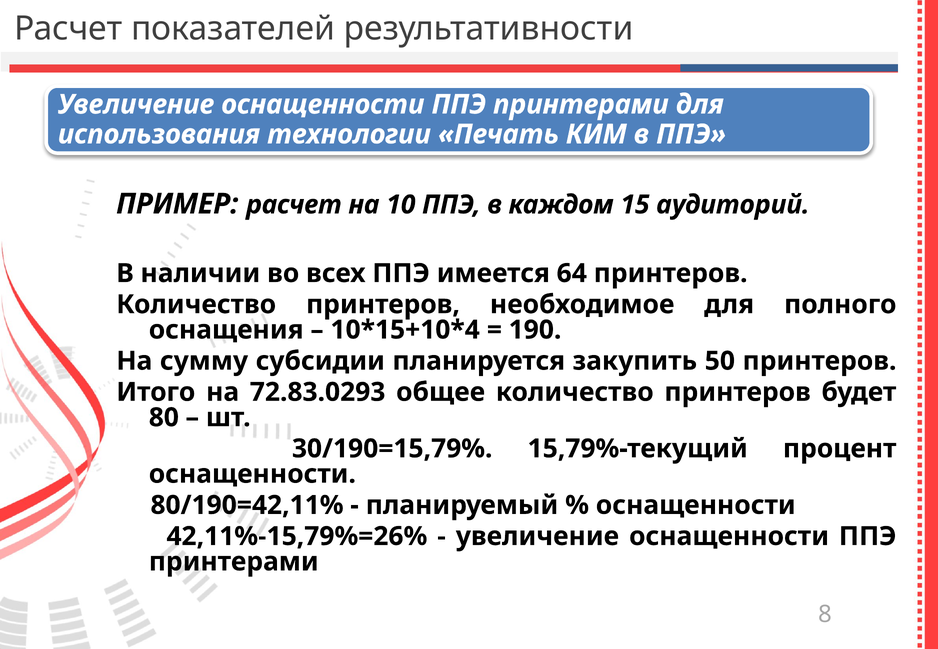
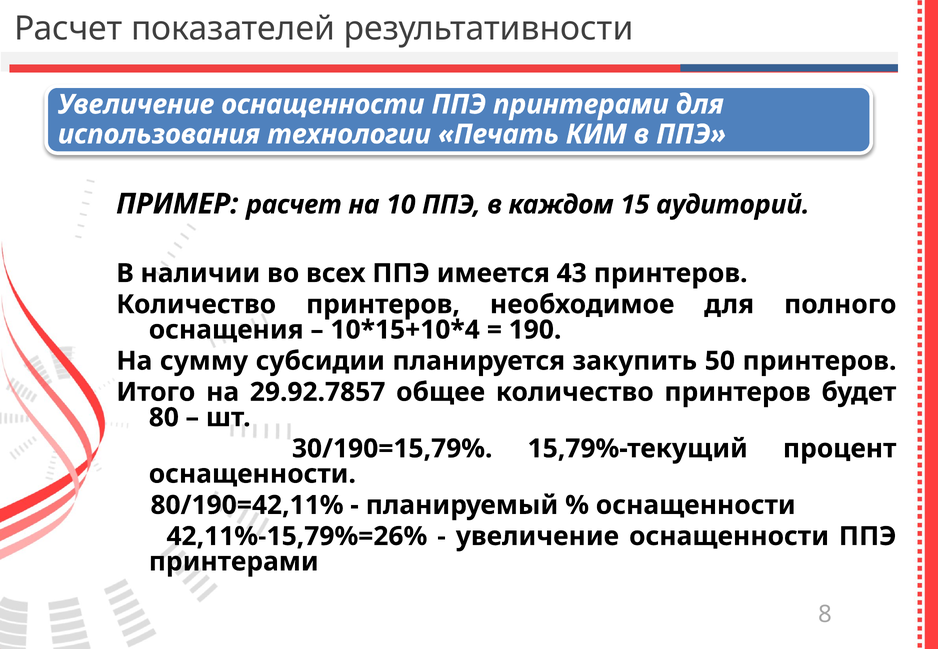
64: 64 -> 43
72.83.0293: 72.83.0293 -> 29.92.7857
